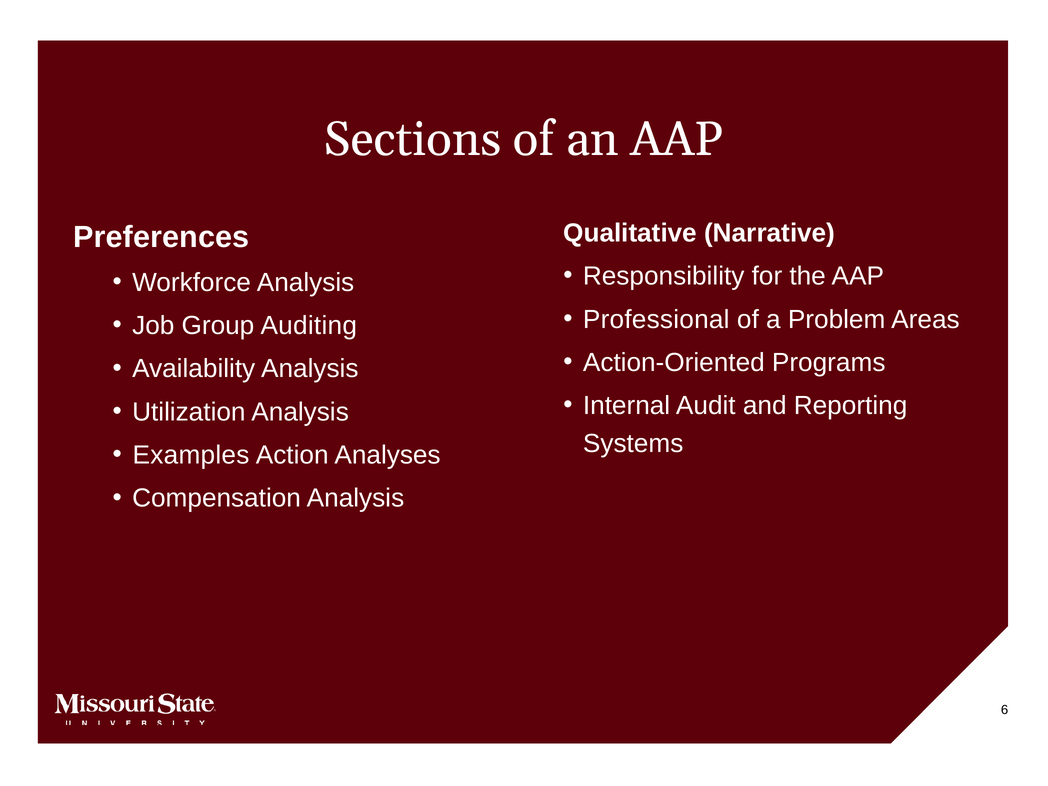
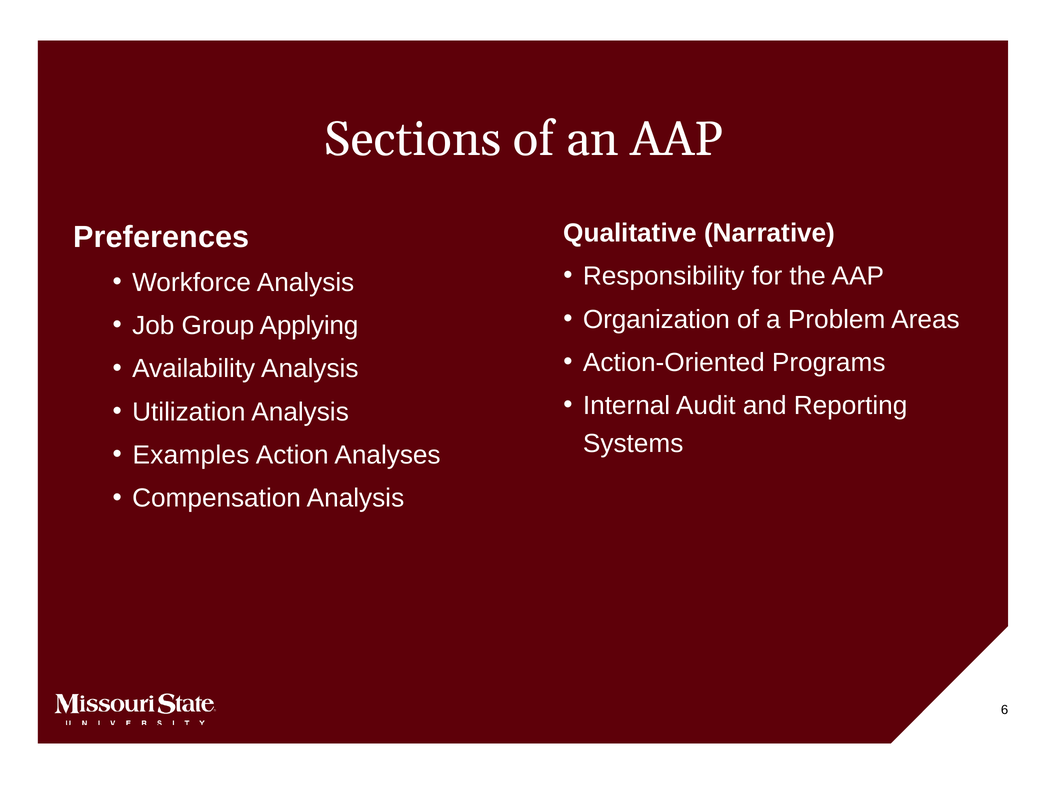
Professional: Professional -> Organization
Auditing: Auditing -> Applying
